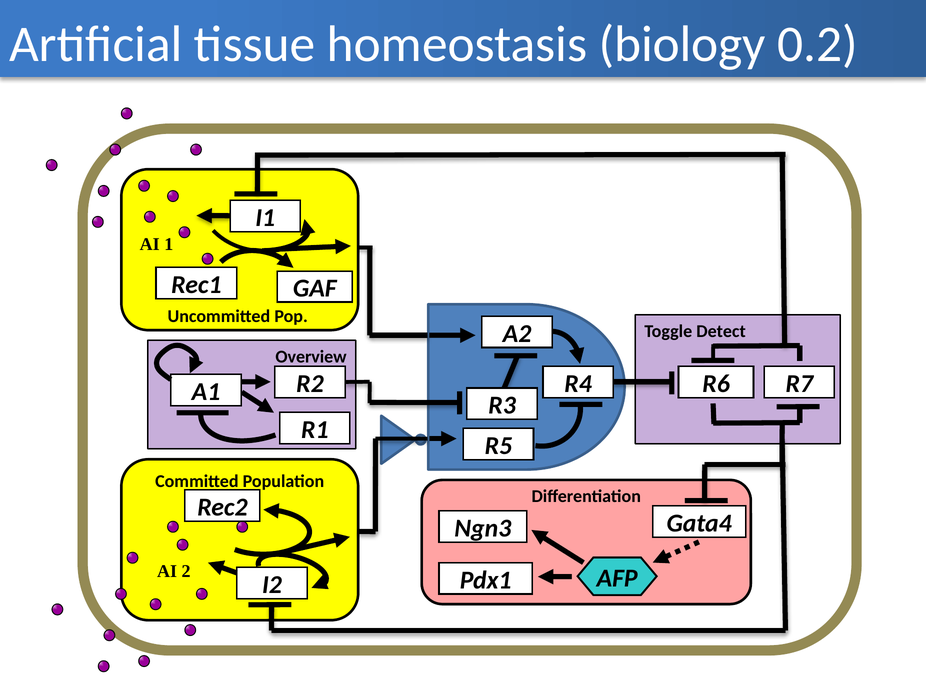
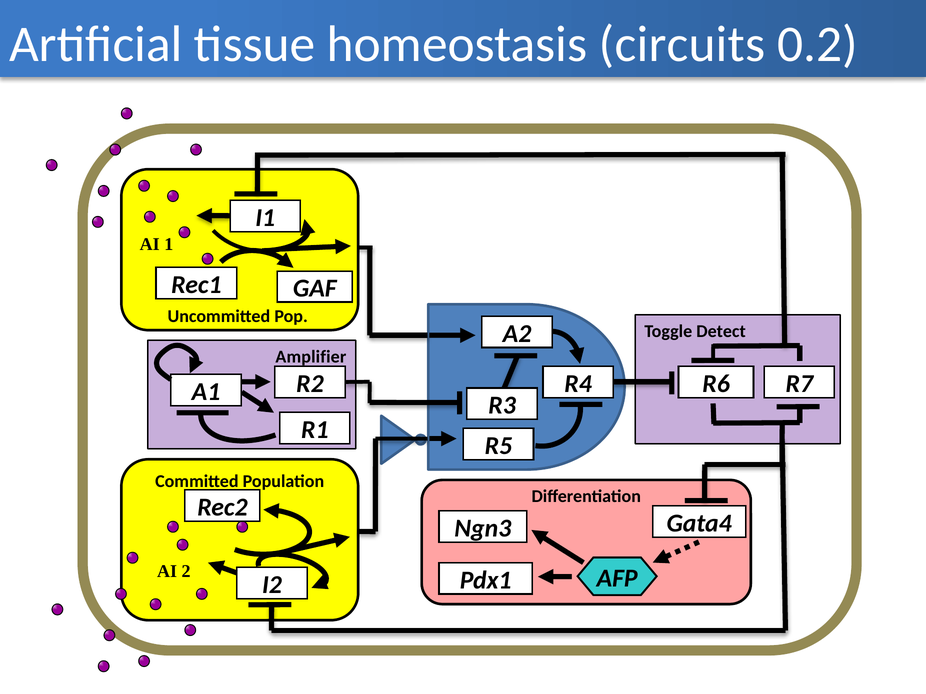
biology: biology -> circuits
Overview: Overview -> Amplifier
